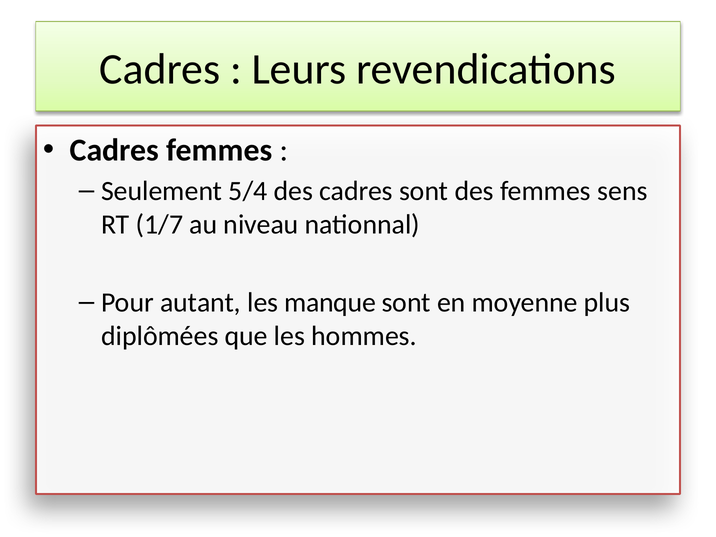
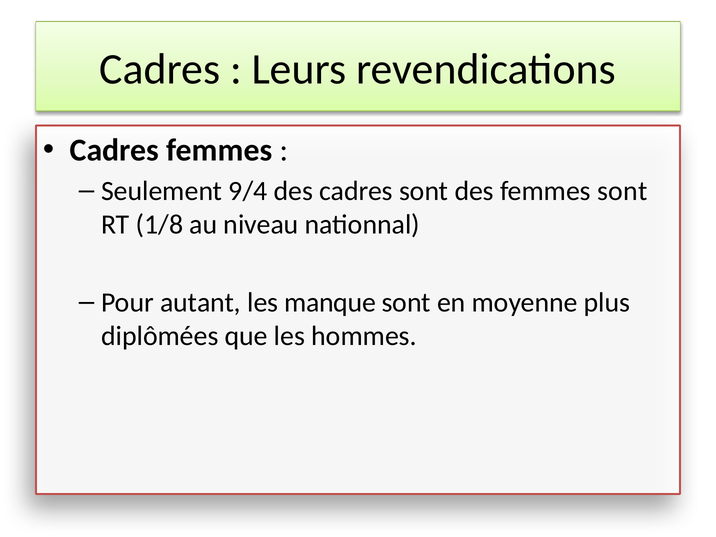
5/4: 5/4 -> 9/4
femmes sens: sens -> sont
1/7: 1/7 -> 1/8
